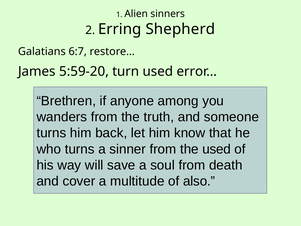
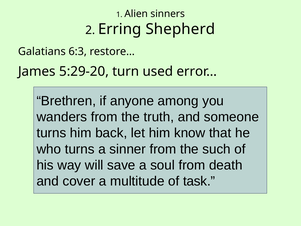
6:7: 6:7 -> 6:3
5:59-20: 5:59-20 -> 5:29-20
the used: used -> such
also: also -> task
